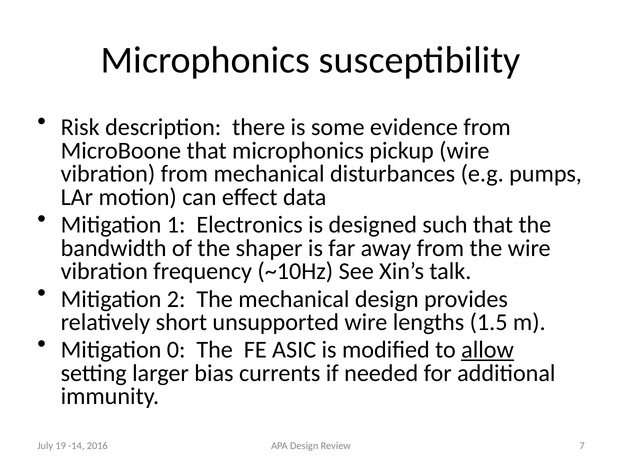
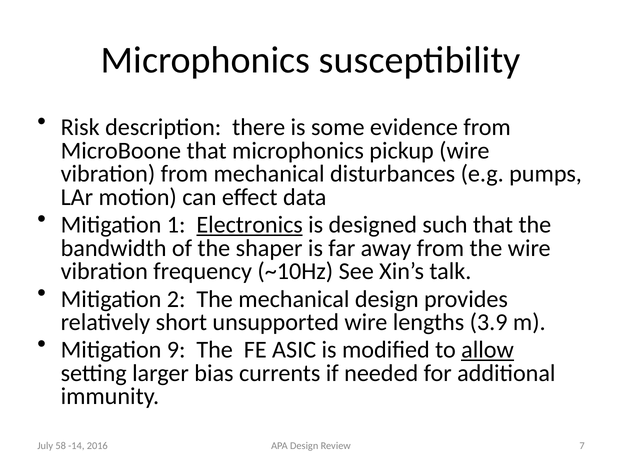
Electronics underline: none -> present
1.5: 1.5 -> 3.9
0: 0 -> 9
19: 19 -> 58
